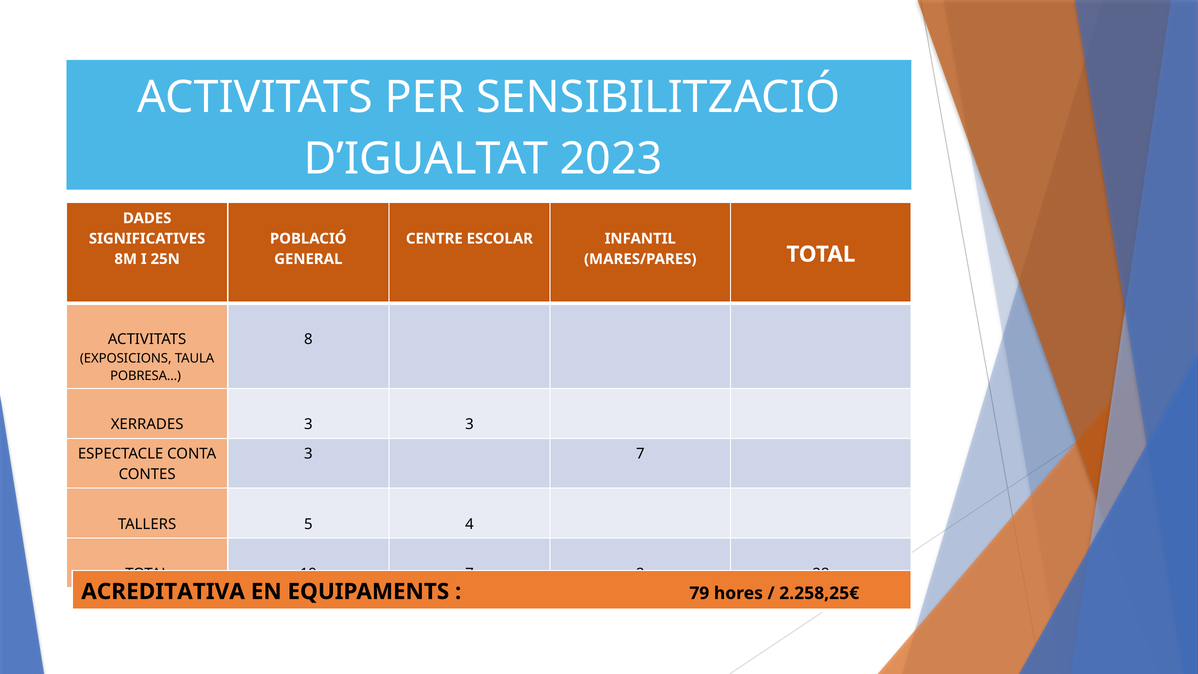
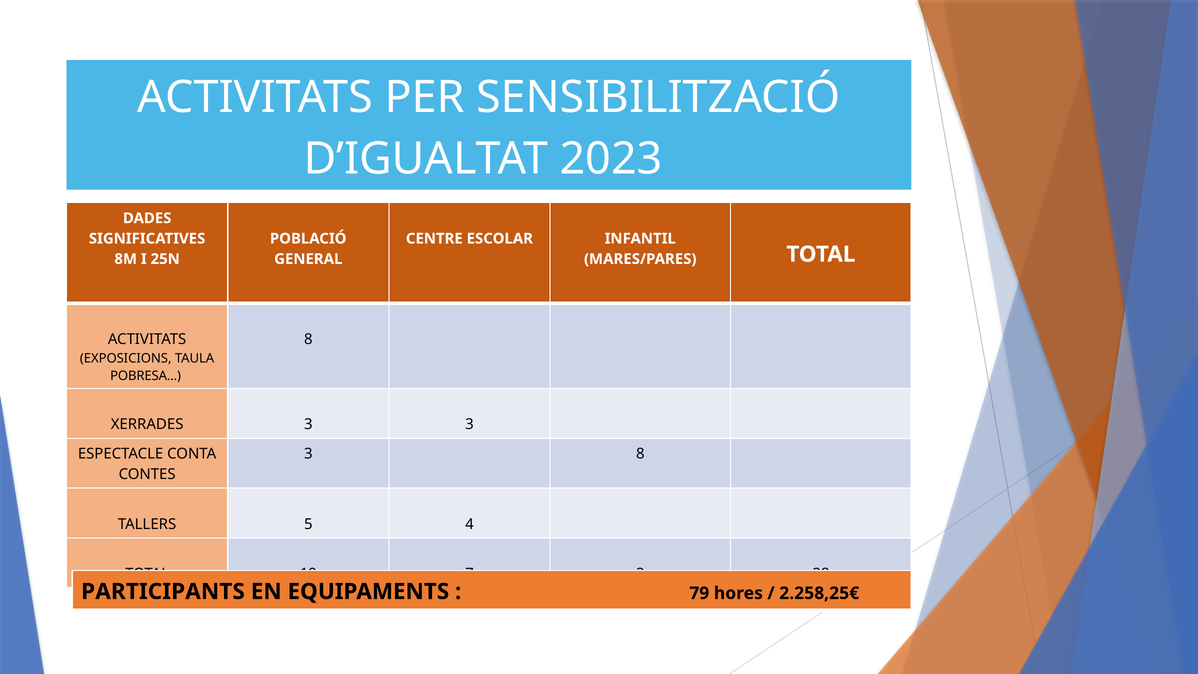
3 7: 7 -> 8
ACREDITATIVA: ACREDITATIVA -> PARTICIPANTS
